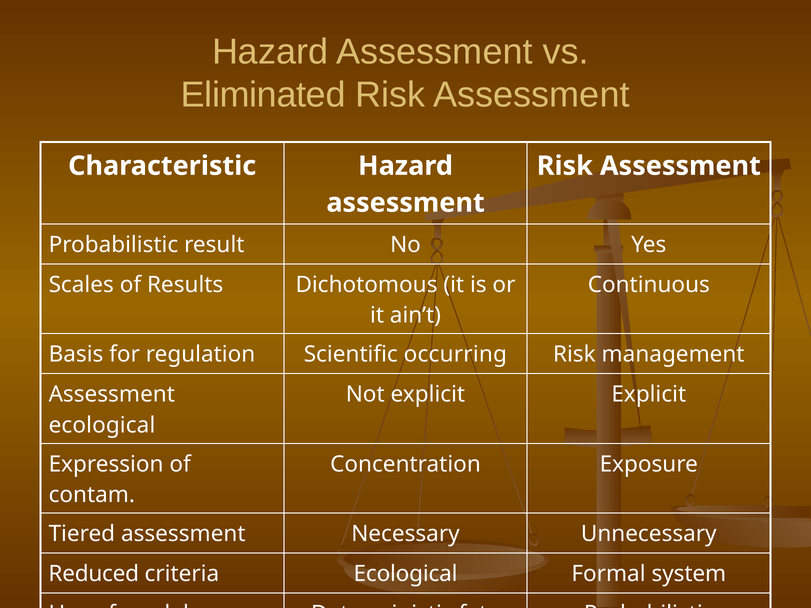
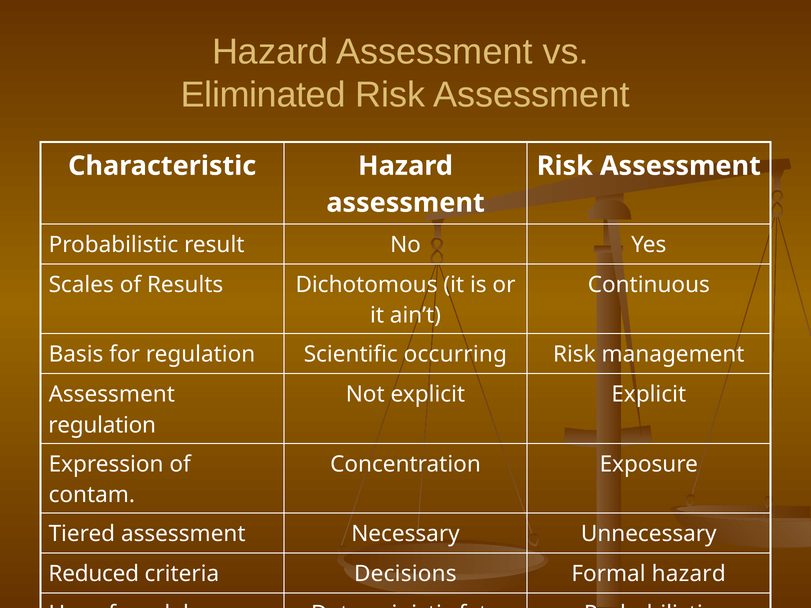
ecological at (102, 425): ecological -> regulation
criteria Ecological: Ecological -> Decisions
Formal system: system -> hazard
